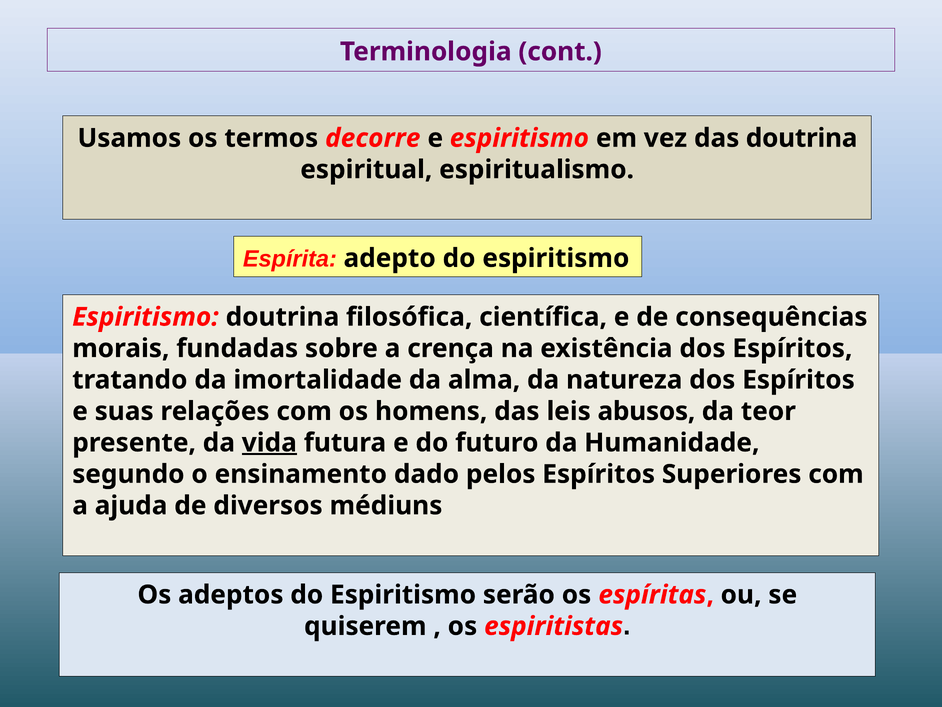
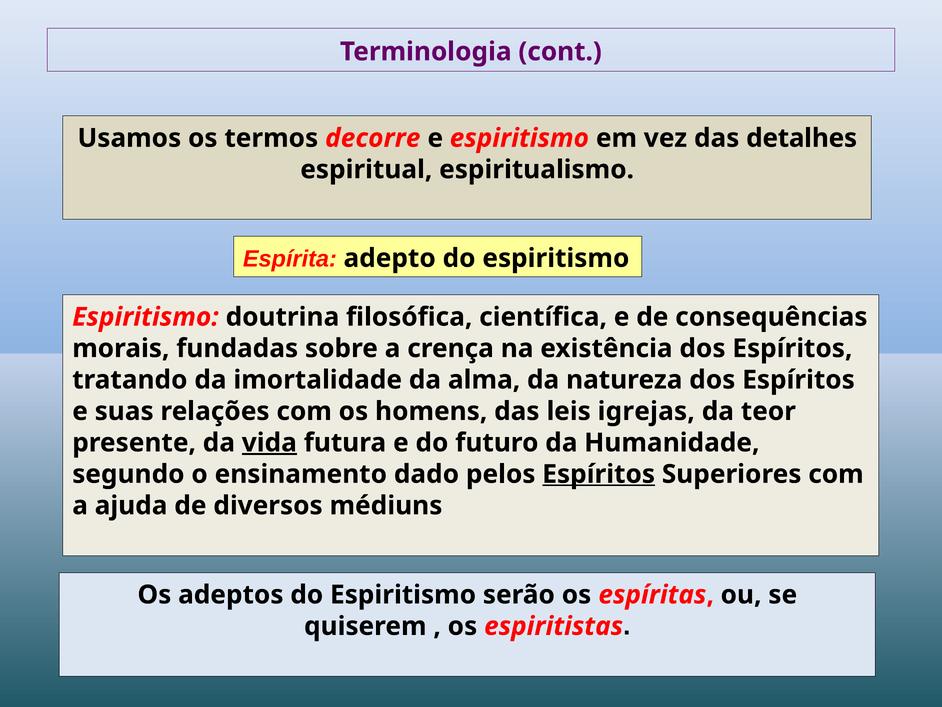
das doutrina: doutrina -> detalhes
abusos: abusos -> igrejas
Espíritos at (599, 474) underline: none -> present
